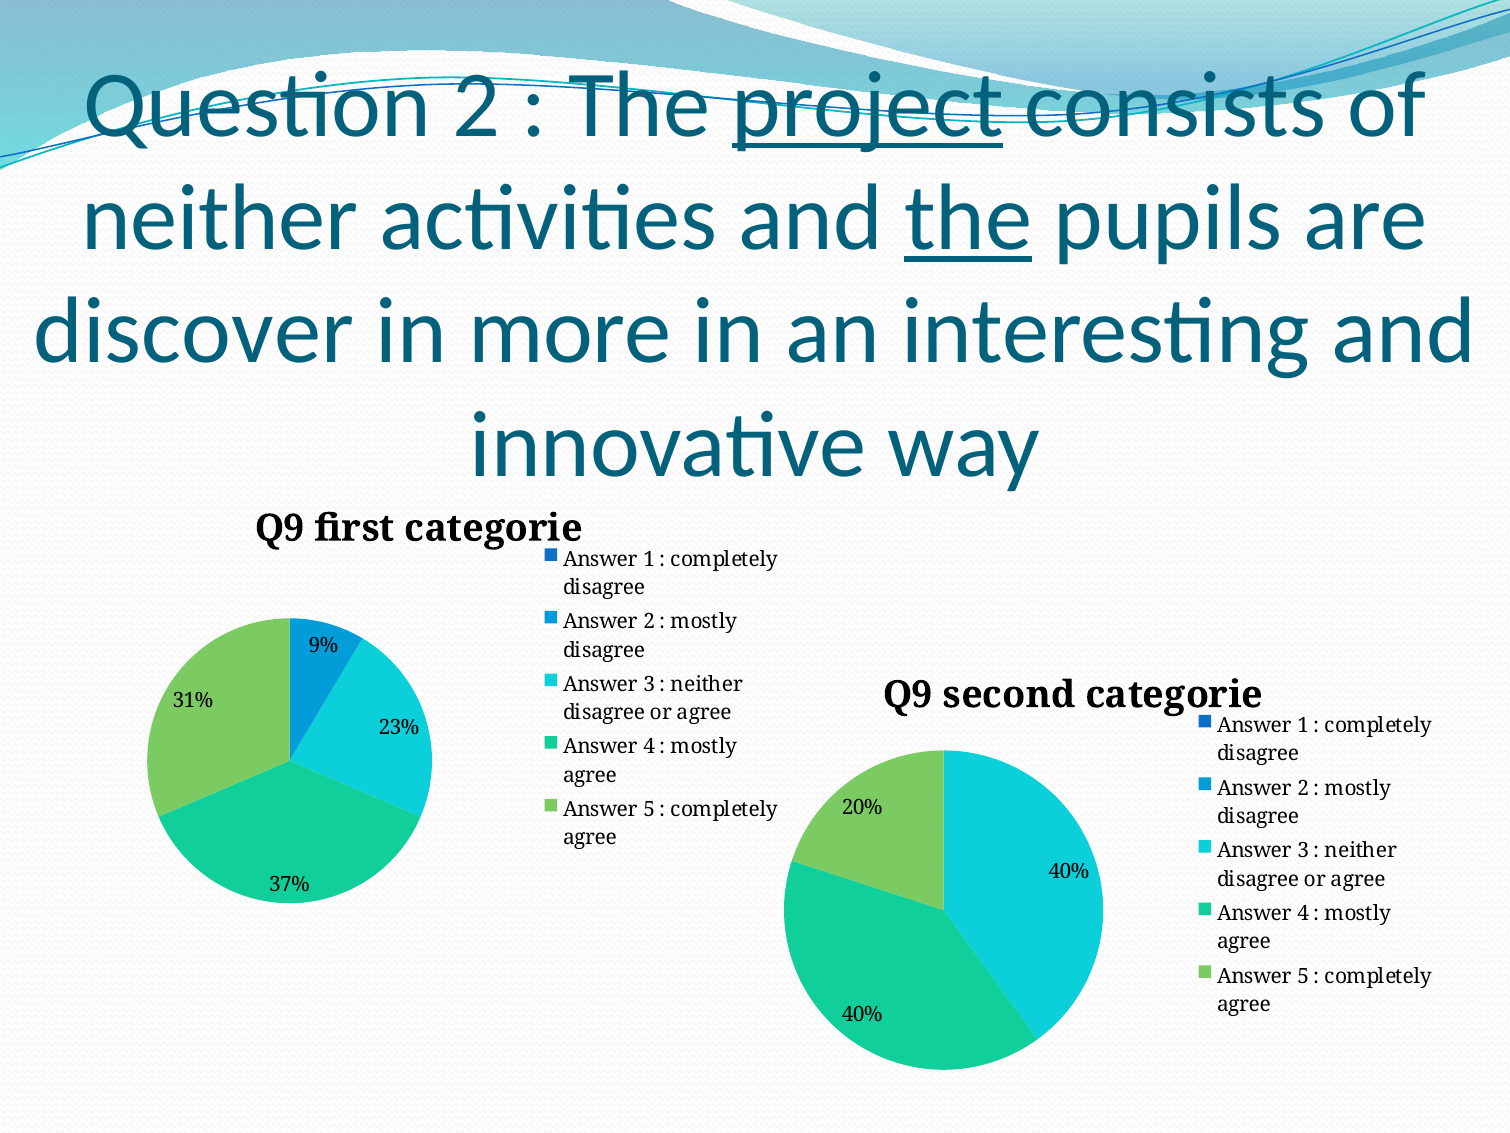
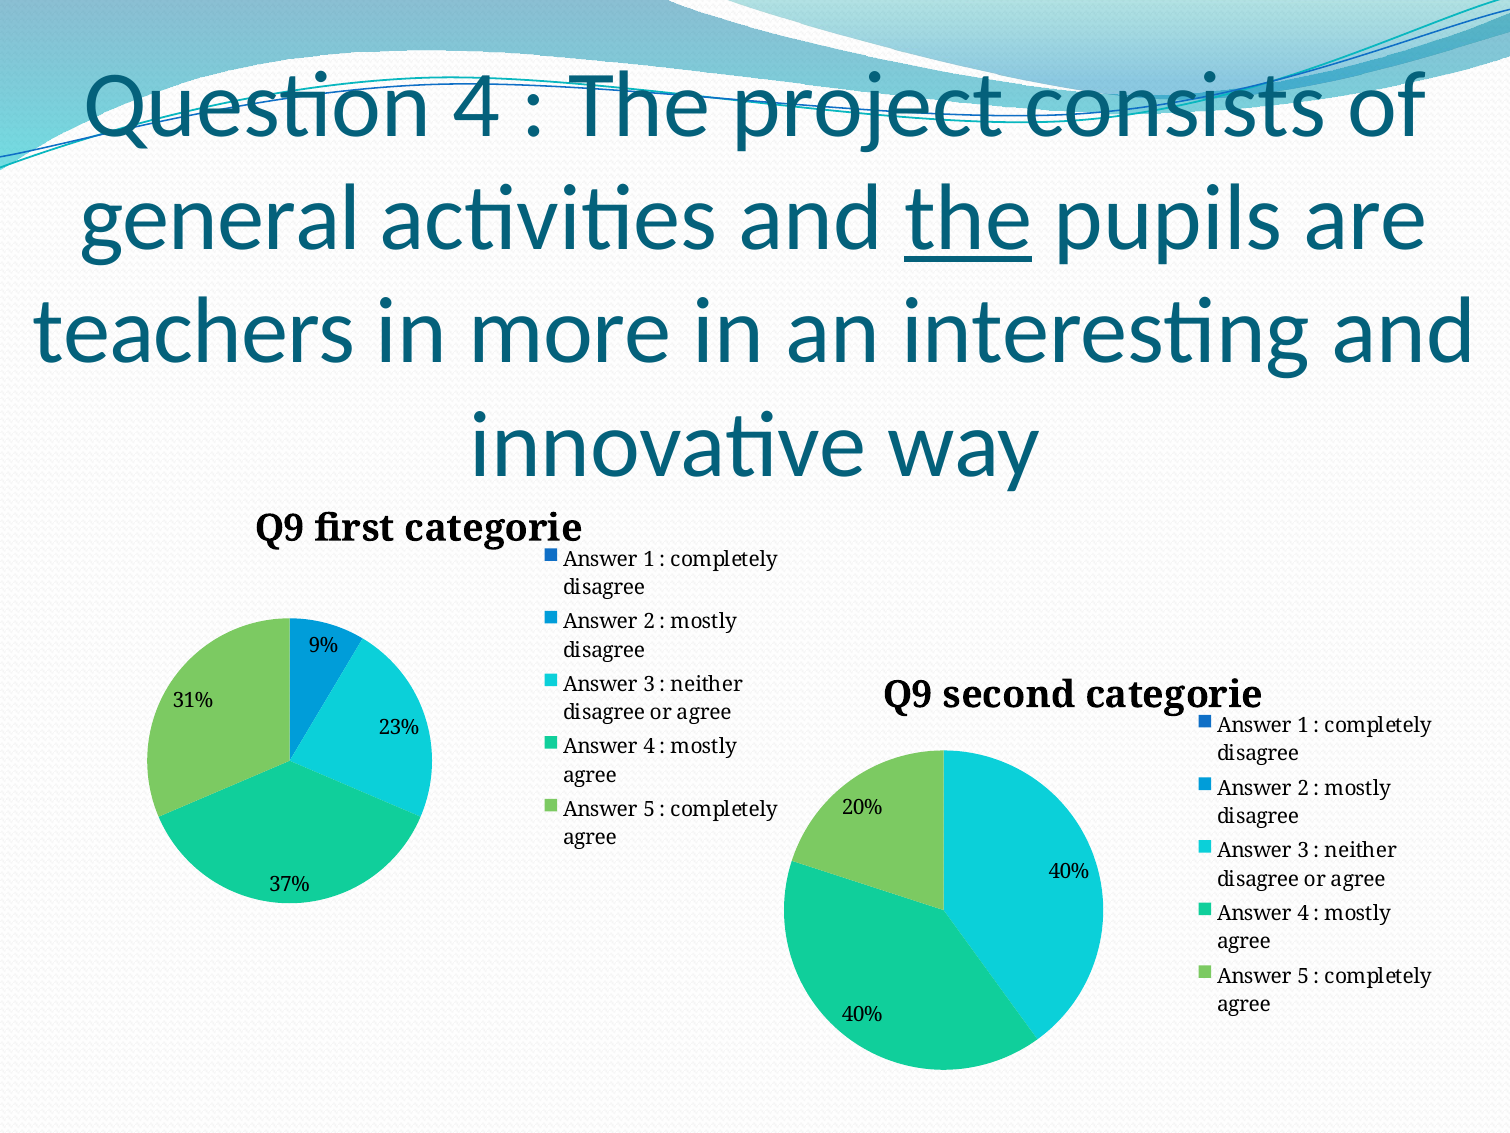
Question 2: 2 -> 4
project underline: present -> none
neither at (220, 218): neither -> general
discover: discover -> teachers
